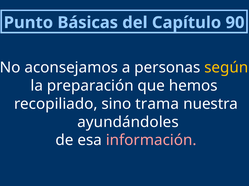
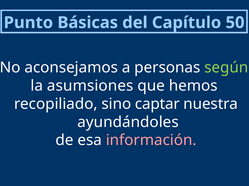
90: 90 -> 50
según colour: yellow -> light green
preparación: preparación -> asumsiones
trama: trama -> captar
